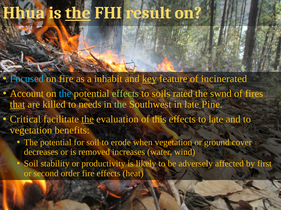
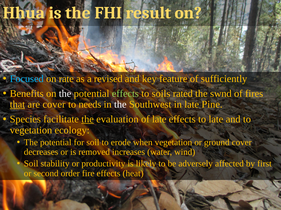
the at (78, 13) underline: present -> none
on fire: fire -> rate
inhabit: inhabit -> revised
key underline: present -> none
incinerated: incinerated -> sufficiently
Account: Account -> Benefits
the at (65, 94) colour: light blue -> white
are killed: killed -> cover
the at (120, 105) colour: light green -> white
Critical: Critical -> Species
of this: this -> late
benefits: benefits -> ecology
